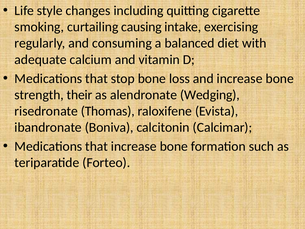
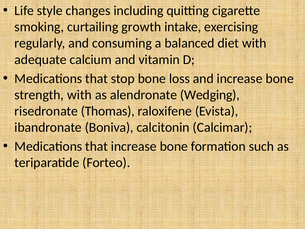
causing: causing -> growth
strength their: their -> with
